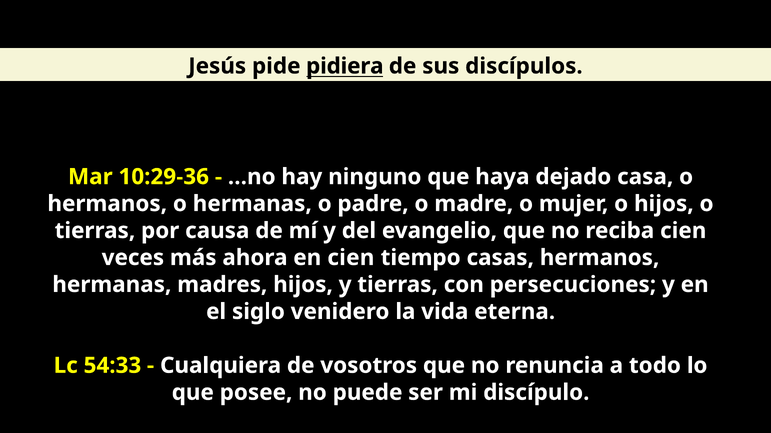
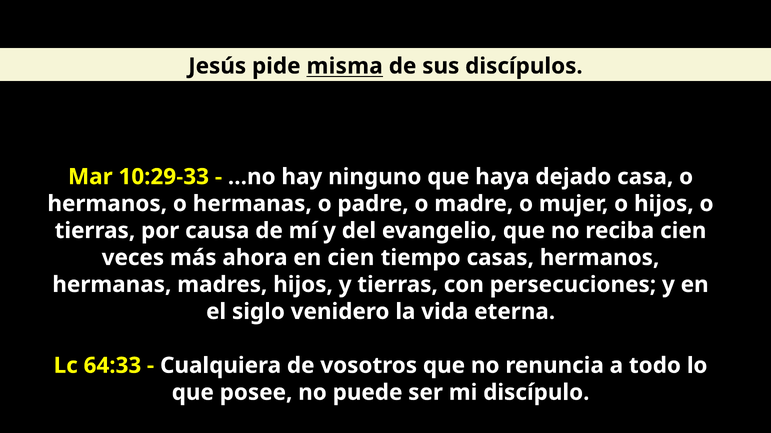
pidiera: pidiera -> misma
10:29-36: 10:29-36 -> 10:29-33
54:33: 54:33 -> 64:33
